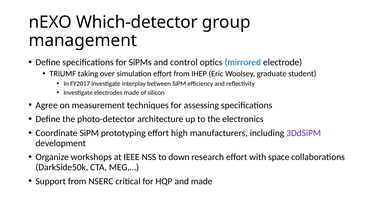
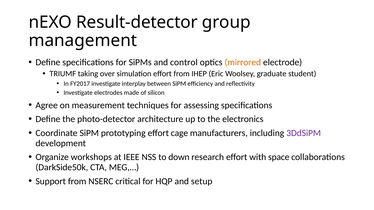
Which-detector: Which-detector -> Result-detector
mirrored colour: blue -> orange
high: high -> cage
and made: made -> setup
